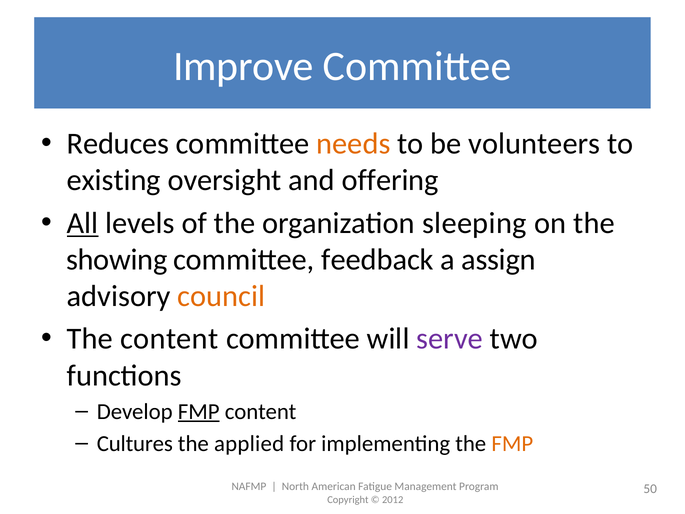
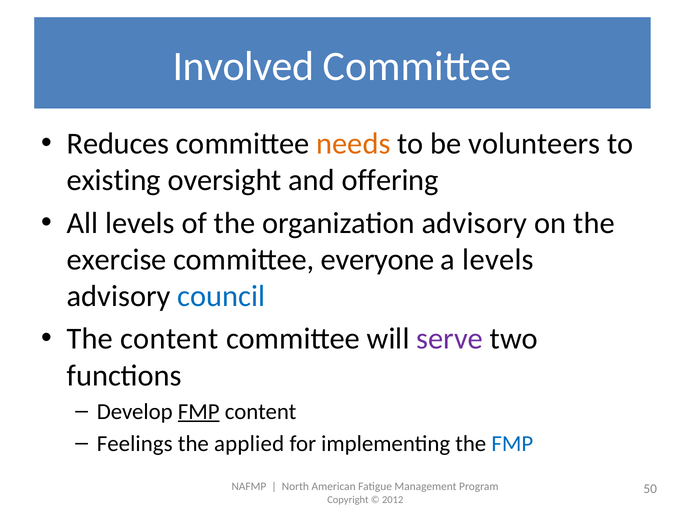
Improve: Improve -> Involved
All underline: present -> none
organization sleeping: sleeping -> advisory
showing: showing -> exercise
feedback: feedback -> everyone
a assign: assign -> levels
council colour: orange -> blue
Cultures: Cultures -> Feelings
FMP at (512, 443) colour: orange -> blue
